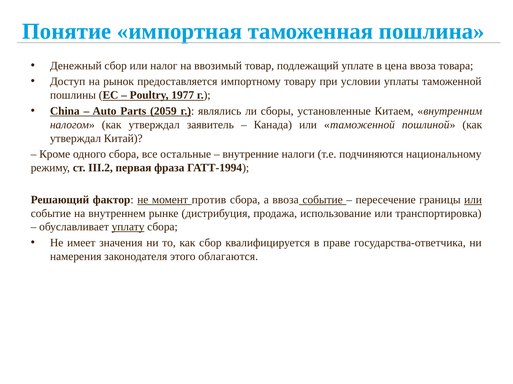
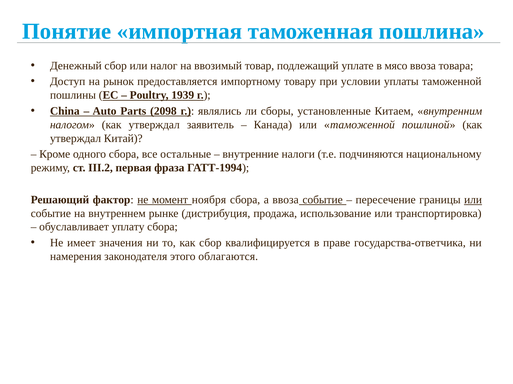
цена: цена -> мясо
1977: 1977 -> 1939
2059: 2059 -> 2098
против: против -> ноября
уплату underline: present -> none
